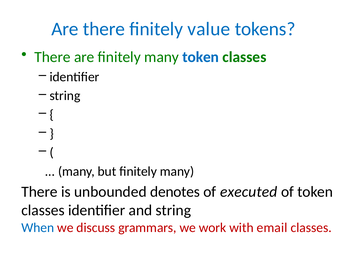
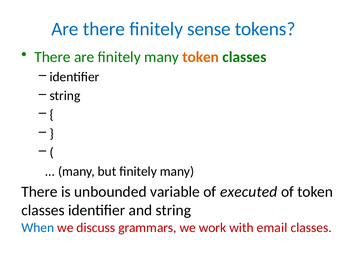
value: value -> sense
token at (201, 57) colour: blue -> orange
denotes: denotes -> variable
